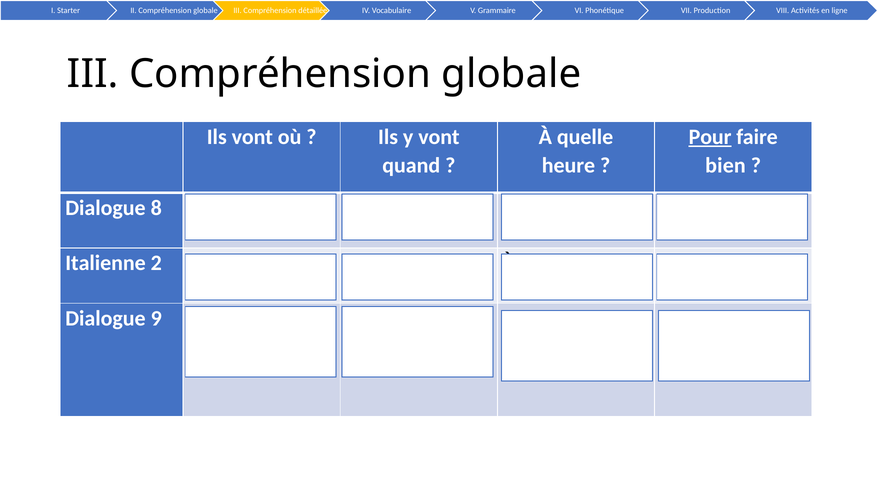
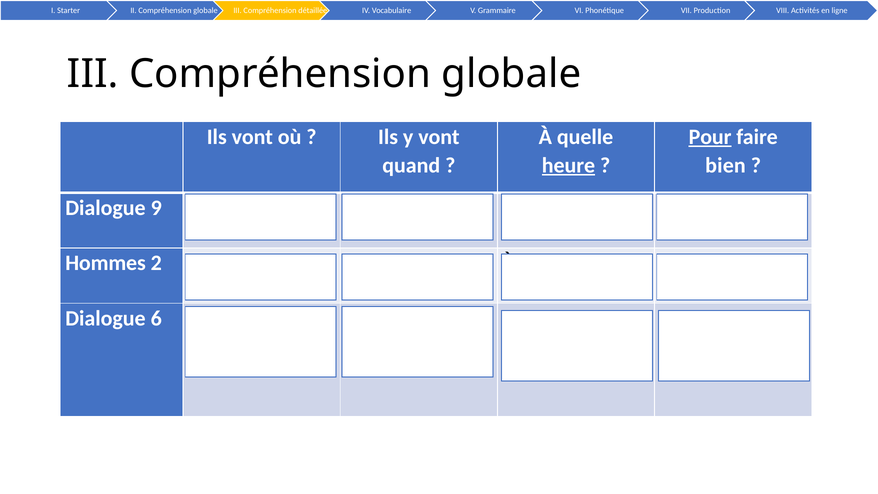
heure underline: none -> present
8: 8 -> 9
Italienne: Italienne -> Hommes
9: 9 -> 6
